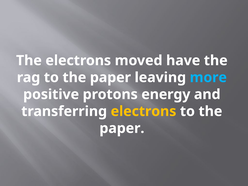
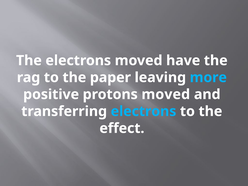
protons energy: energy -> moved
electrons at (144, 111) colour: yellow -> light blue
paper at (122, 128): paper -> effect
